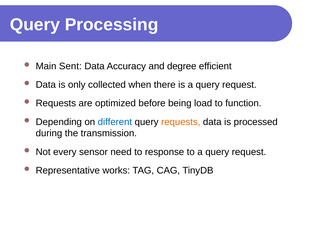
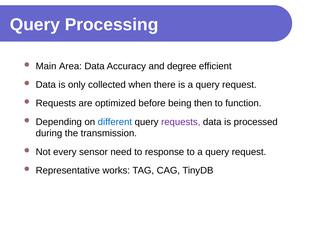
Sent: Sent -> Area
load: load -> then
requests at (181, 122) colour: orange -> purple
